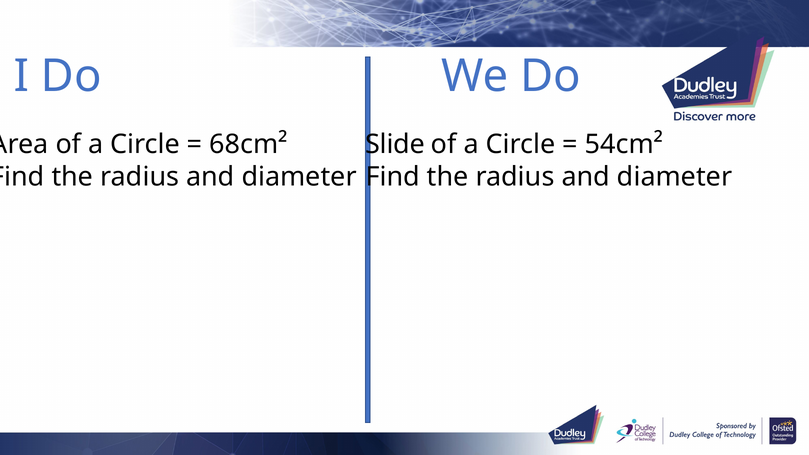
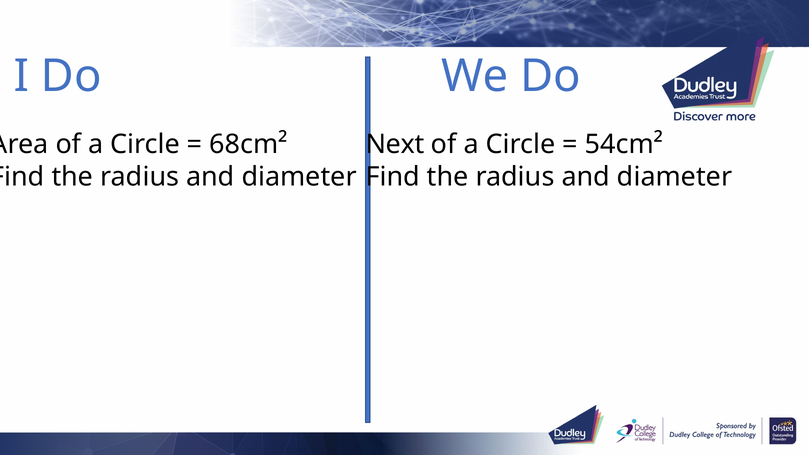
Slide: Slide -> Next
